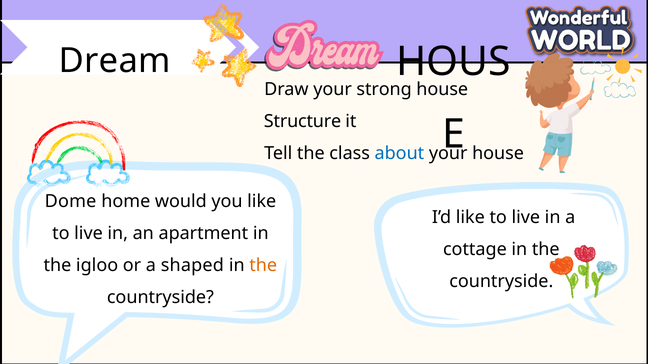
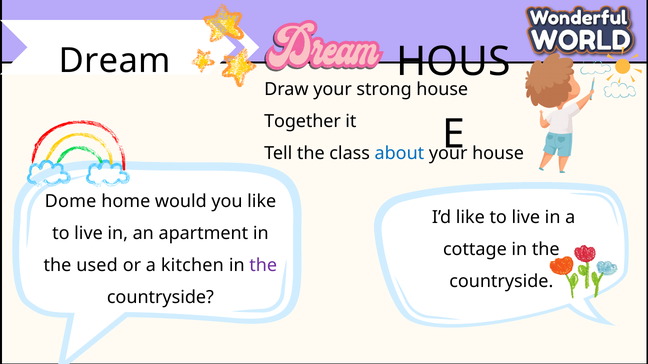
Structure: Structure -> Together
igloo: igloo -> used
shaped: shaped -> kitchen
the at (263, 266) colour: orange -> purple
